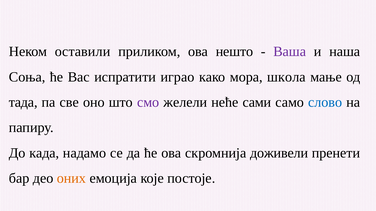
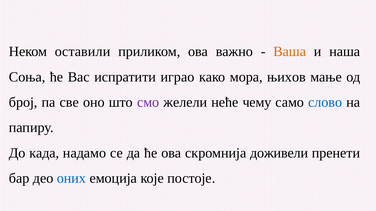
нешто: нешто -> важно
Ваша colour: purple -> orange
школа: школа -> њихов
тада: тада -> број
сами: сами -> чему
оних colour: orange -> blue
